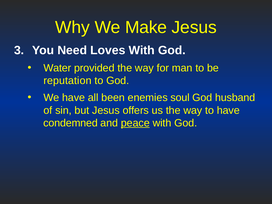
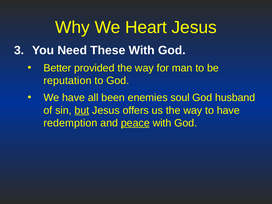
Make: Make -> Heart
Loves: Loves -> These
Water: Water -> Better
but underline: none -> present
condemned: condemned -> redemption
